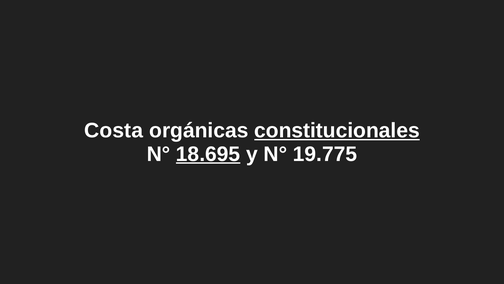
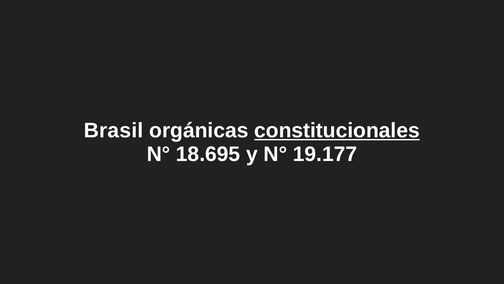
Costa: Costa -> Brasil
18.695 underline: present -> none
19.775: 19.775 -> 19.177
